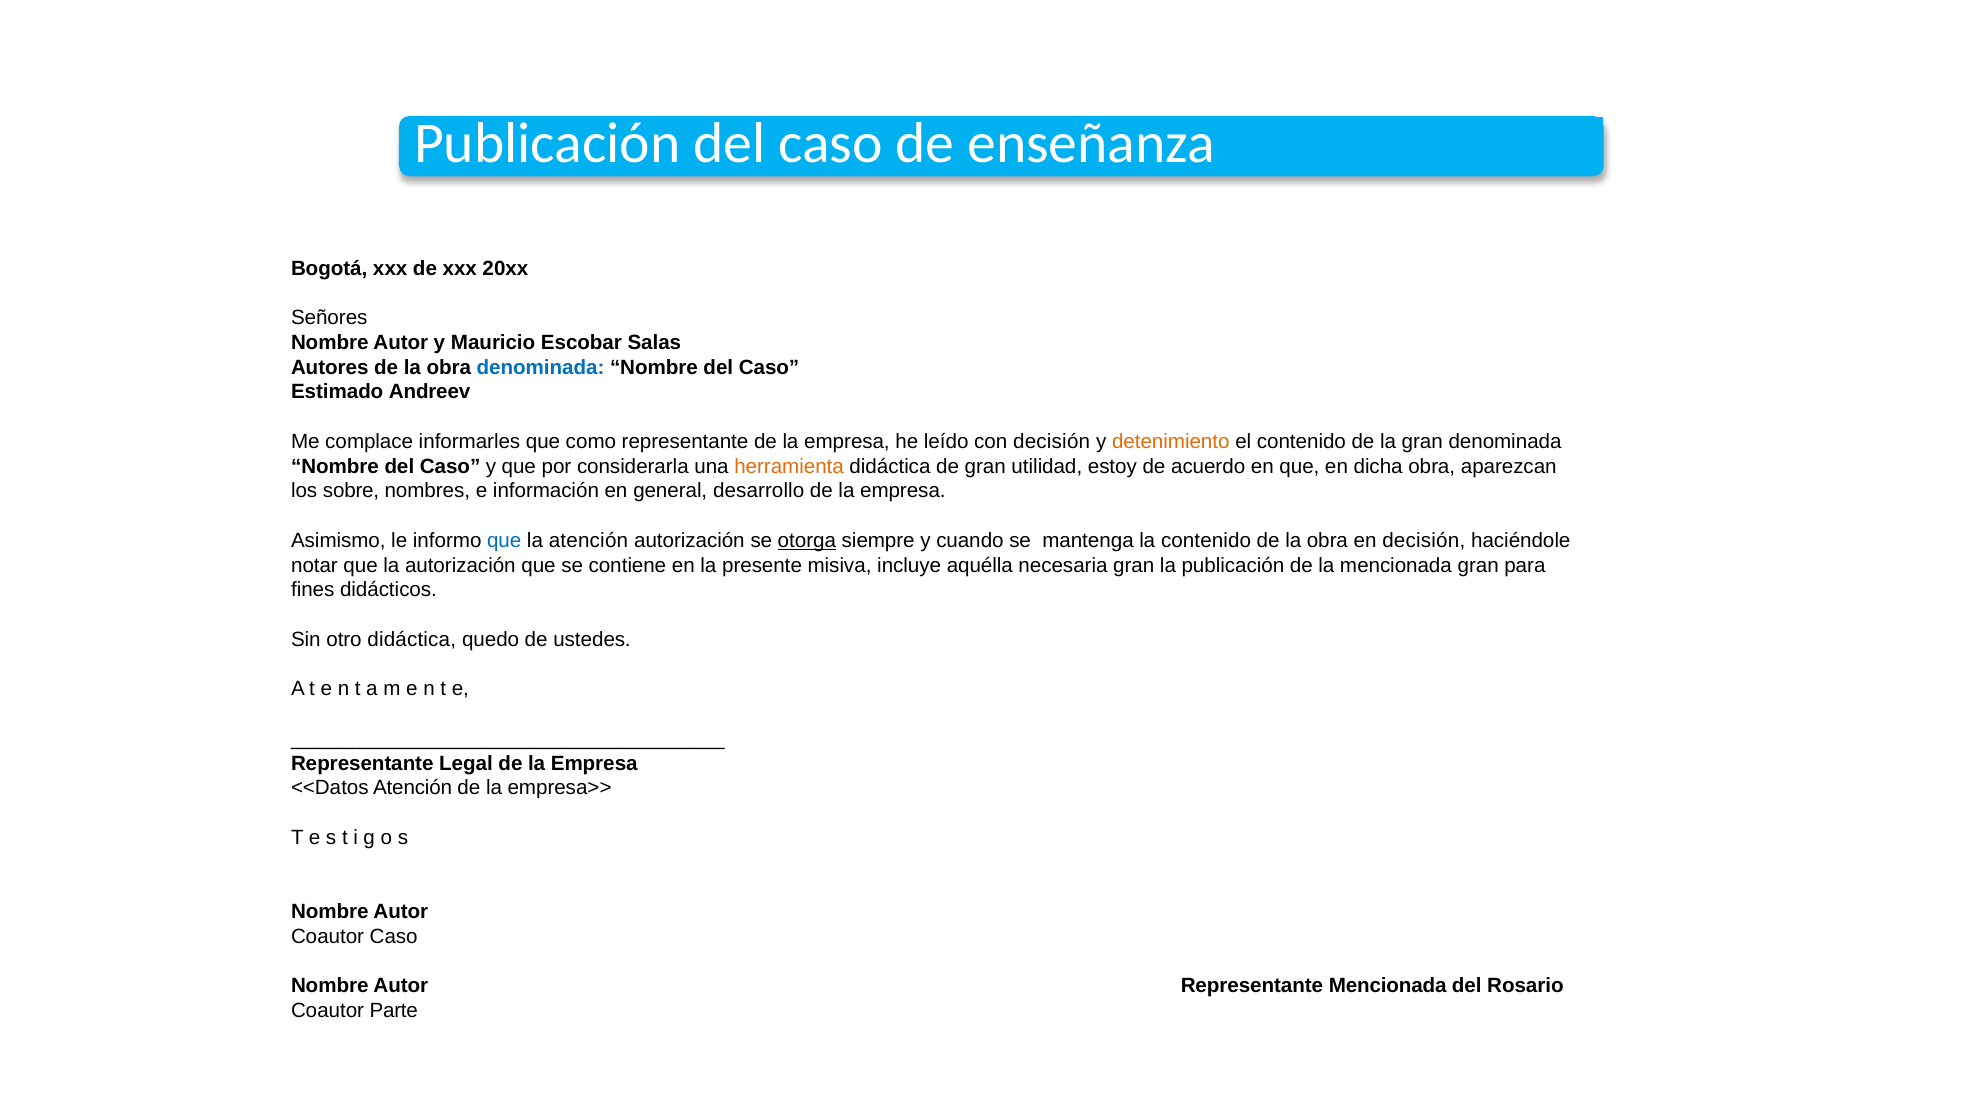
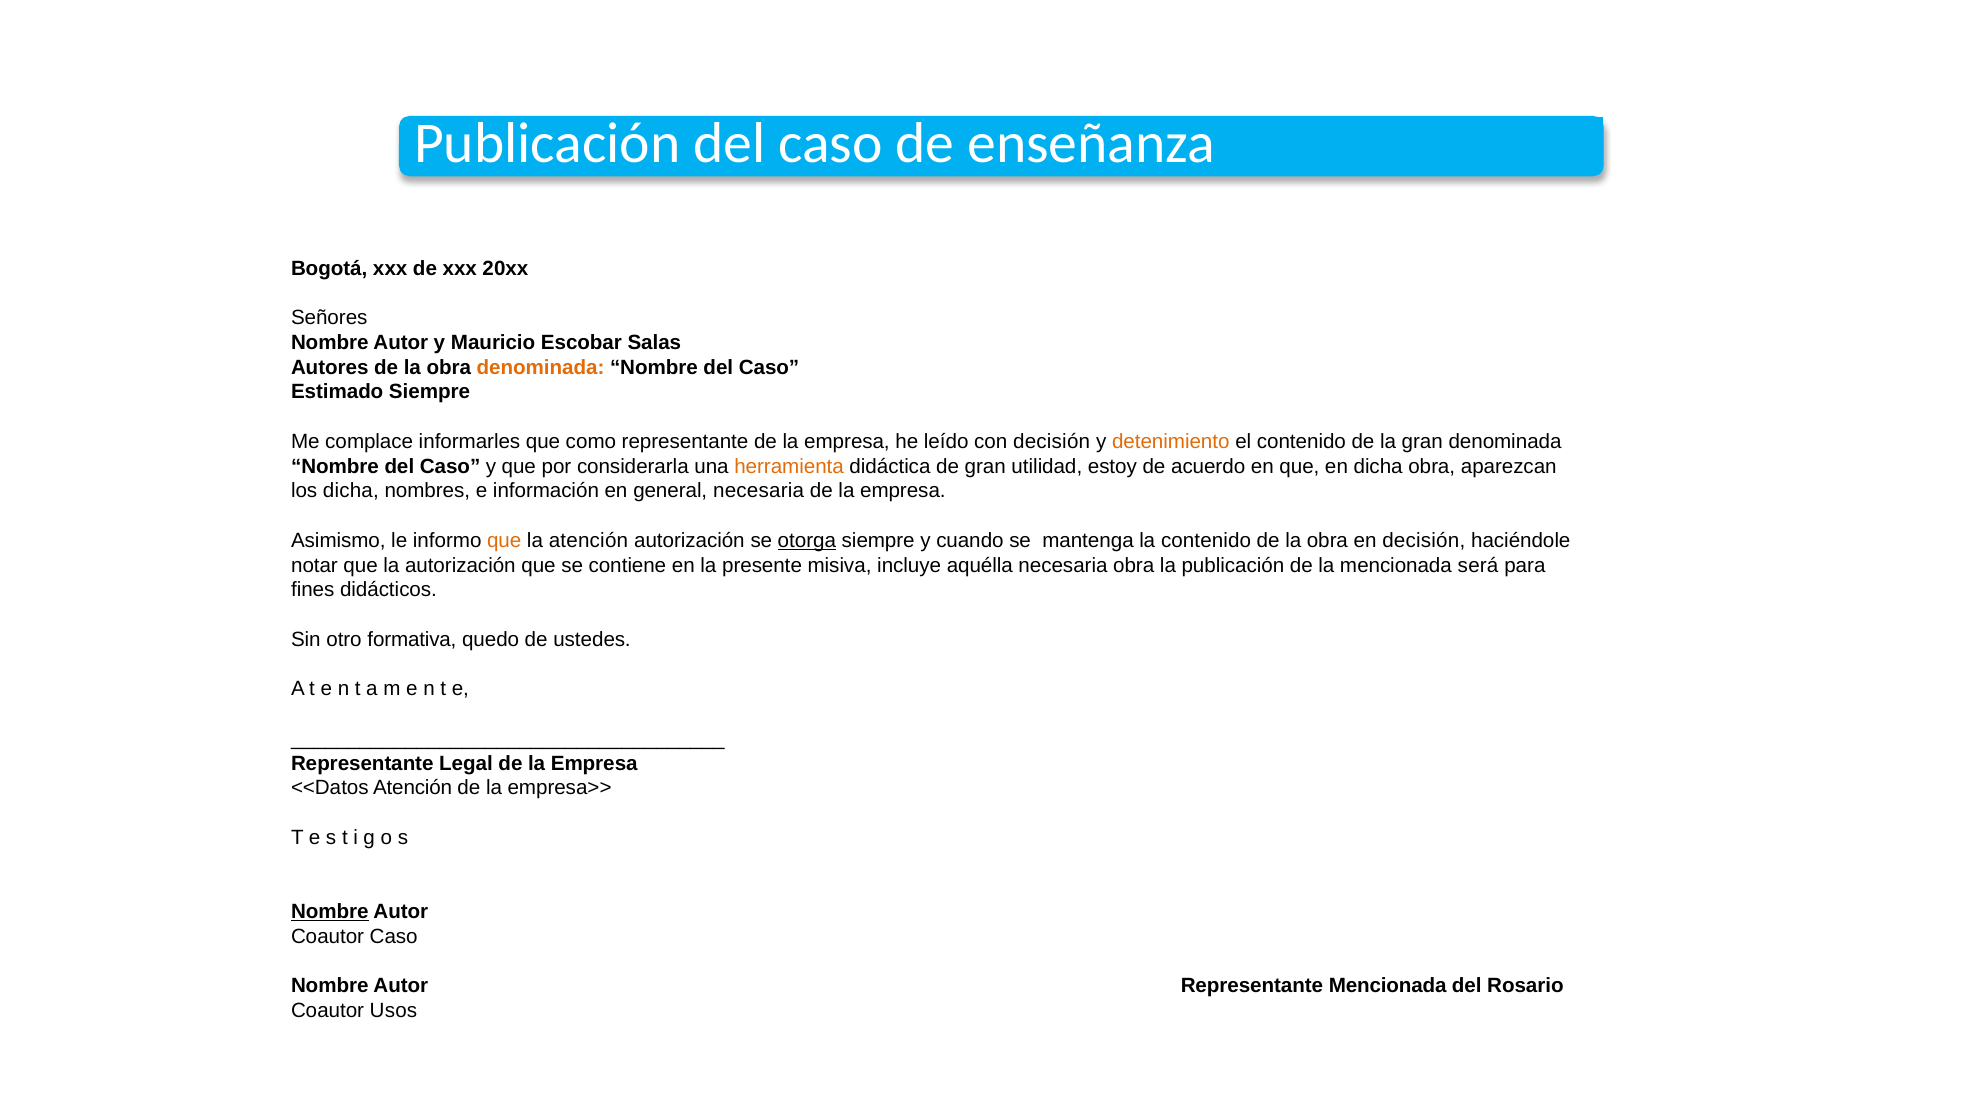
denominada at (541, 367) colour: blue -> orange
Estimado Andreev: Andreev -> Siempre
los sobre: sobre -> dicha
general desarrollo: desarrollo -> necesaria
que at (504, 541) colour: blue -> orange
necesaria gran: gran -> obra
mencionada gran: gran -> será
otro didáctica: didáctica -> formativa
Nombre at (330, 912) underline: none -> present
Parte: Parte -> Usos
